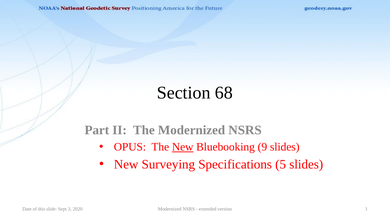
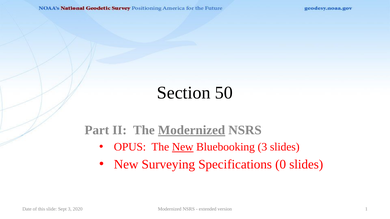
68: 68 -> 50
Modernized at (192, 130) underline: none -> present
Bluebooking 9: 9 -> 3
5: 5 -> 0
